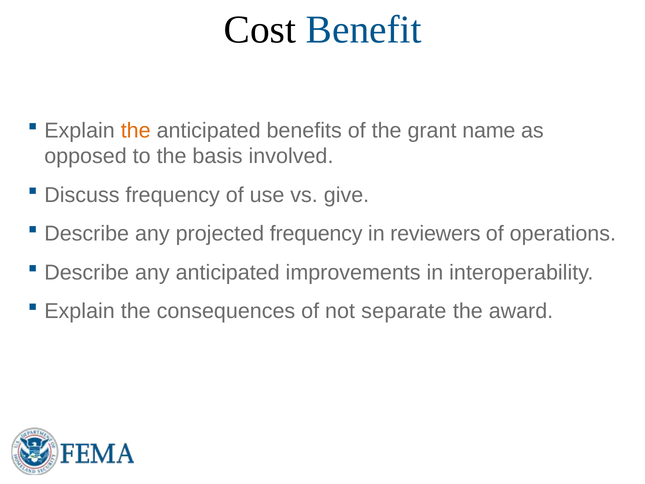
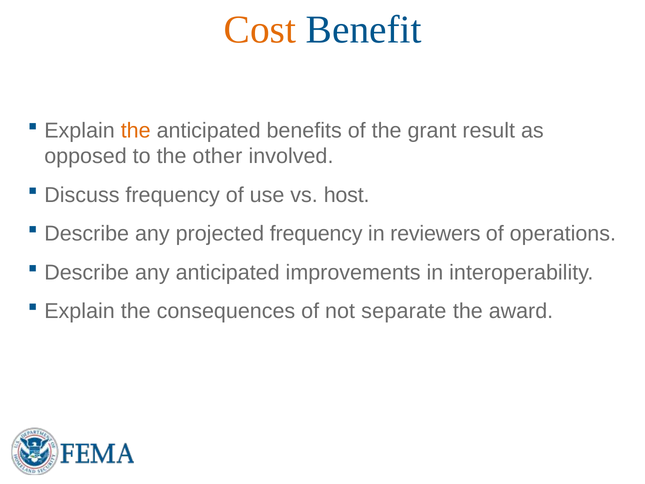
Cost colour: black -> orange
grant name: name -> result
basis: basis -> other
give: give -> host
